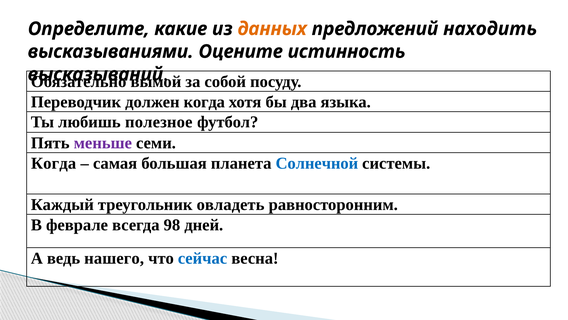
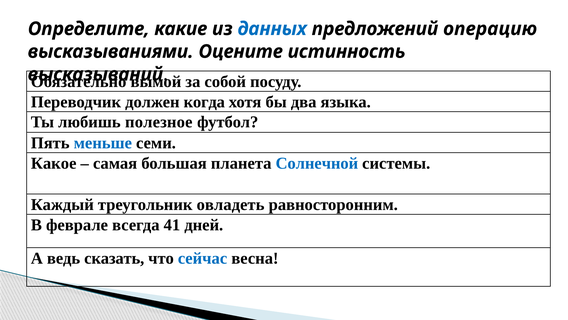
данных colour: orange -> blue
находить: находить -> операцию
меньше colour: purple -> blue
Когда at (54, 163): Когда -> Какое
98: 98 -> 41
нашего: нашего -> сказать
